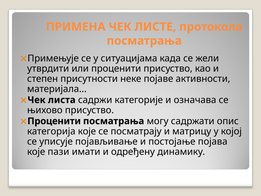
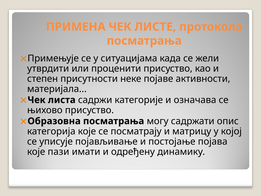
Проценити at (54, 121): Проценити -> Образовна
